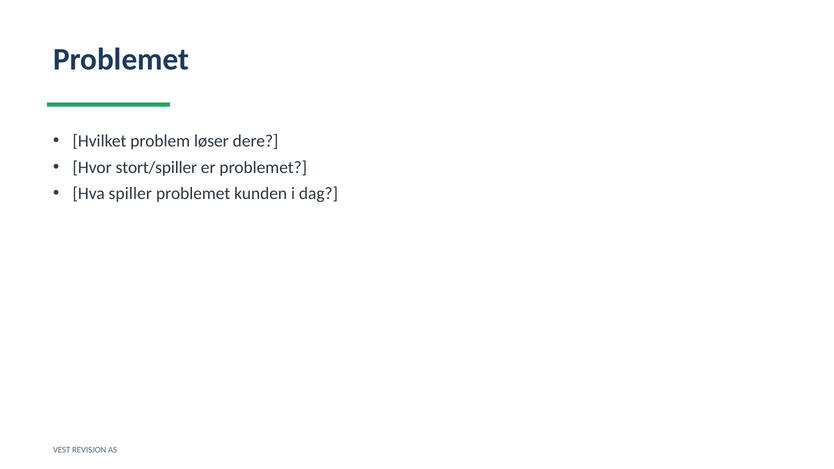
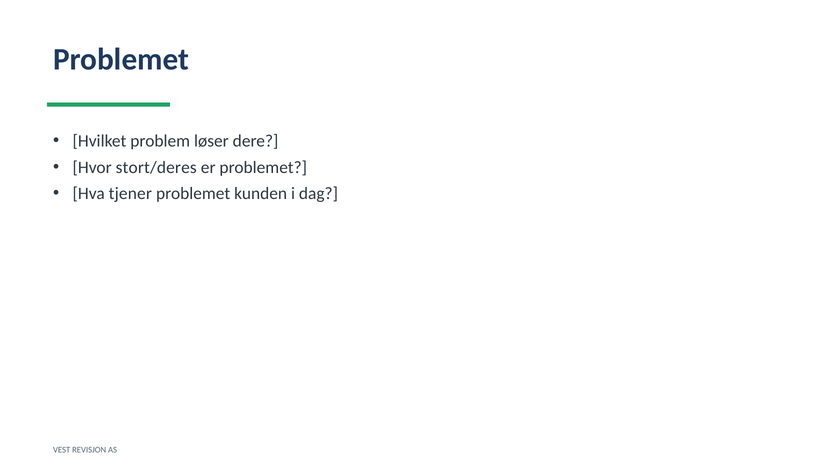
stort/spiller: stort/spiller -> stort/deres
spiller: spiller -> tjener
